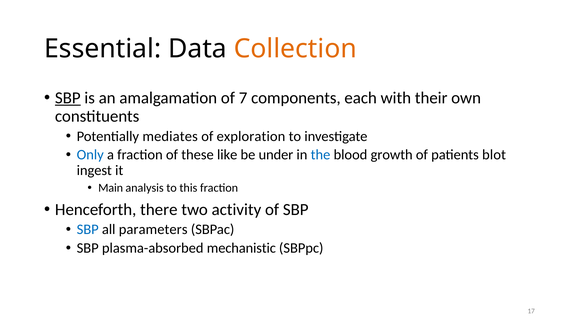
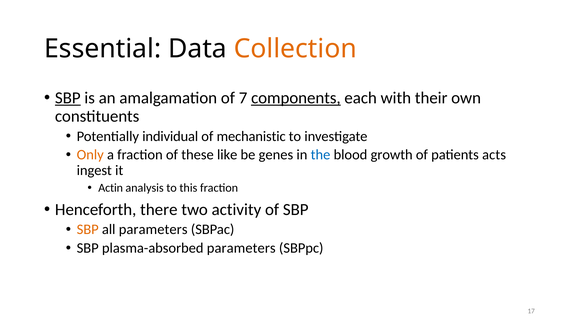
components underline: none -> present
mediates: mediates -> individual
exploration: exploration -> mechanistic
Only colour: blue -> orange
under: under -> genes
blot: blot -> acts
Main: Main -> Actin
SBP at (88, 229) colour: blue -> orange
plasma-absorbed mechanistic: mechanistic -> parameters
